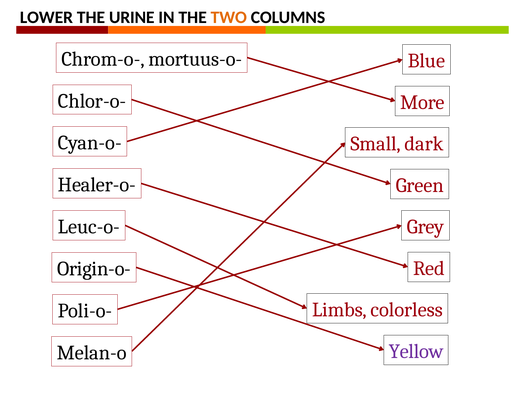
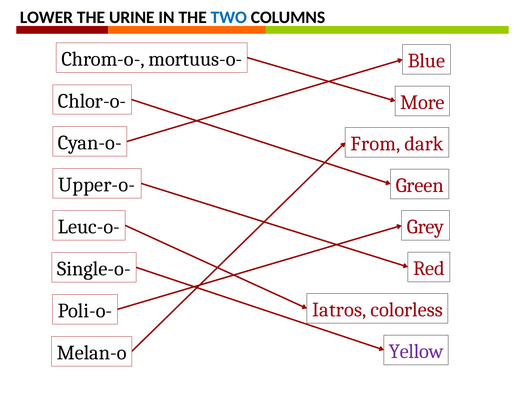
TWO colour: orange -> blue
Small: Small -> From
Healer-o-: Healer-o- -> Upper-o-
Origin-o-: Origin-o- -> Single-o-
Limbs: Limbs -> Iatros
